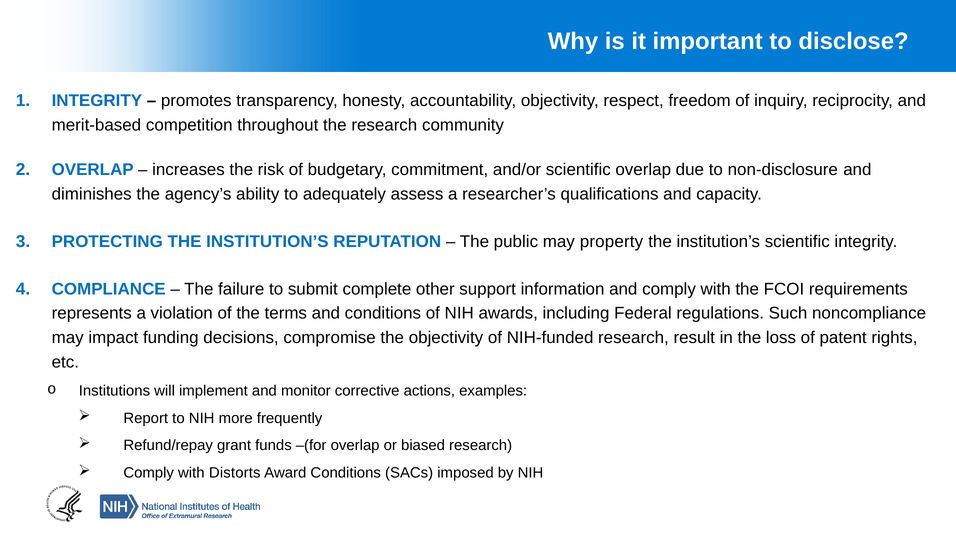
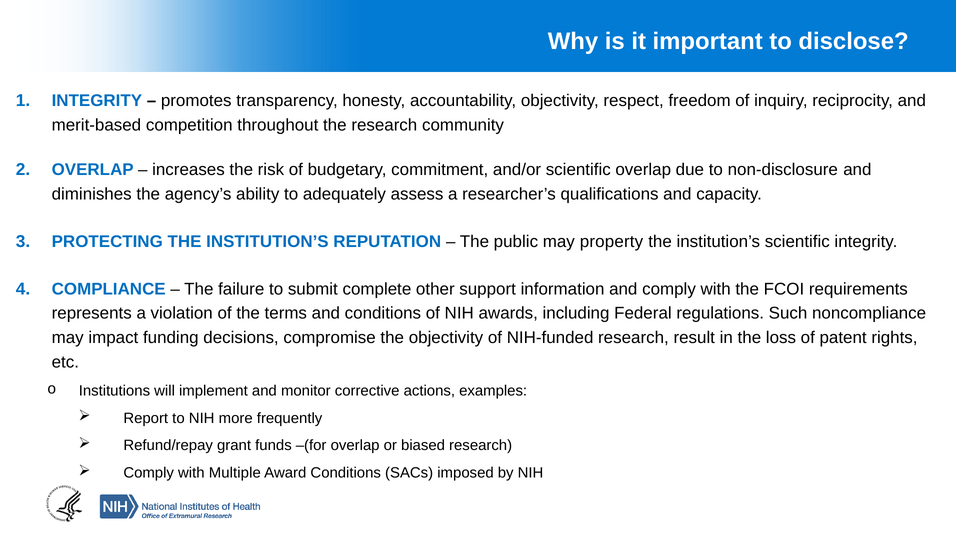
Distorts: Distorts -> Multiple
